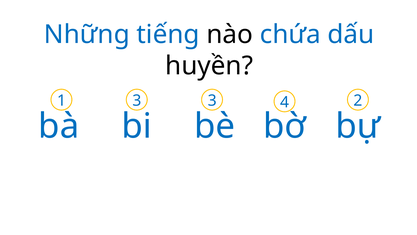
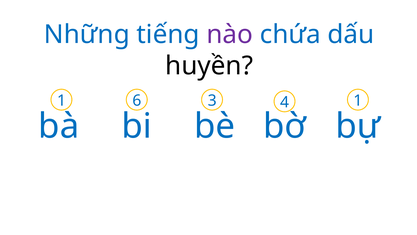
nào colour: black -> purple
1 3: 3 -> 6
4 2: 2 -> 1
